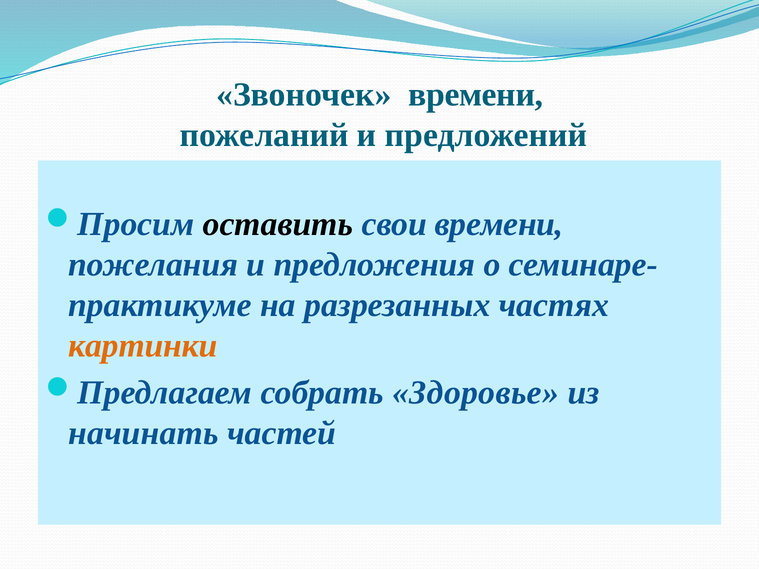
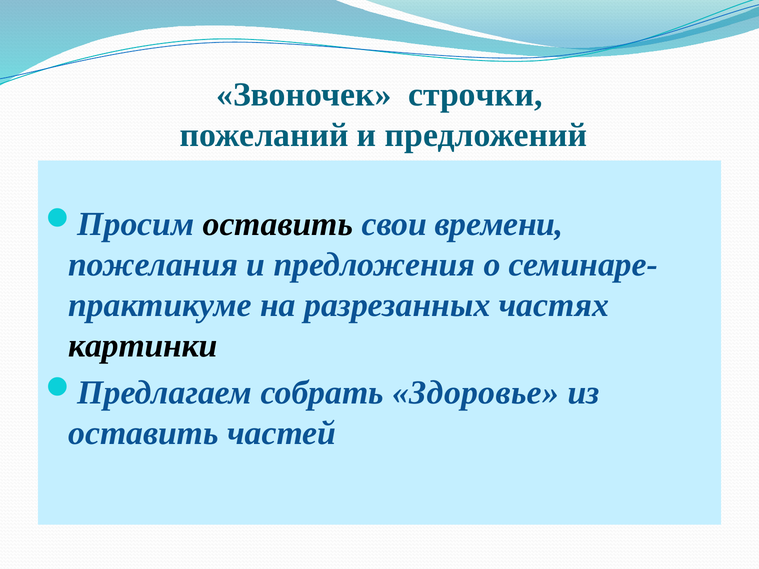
Звоночек времени: времени -> строчки
картинки colour: orange -> black
начинать at (143, 433): начинать -> оставить
